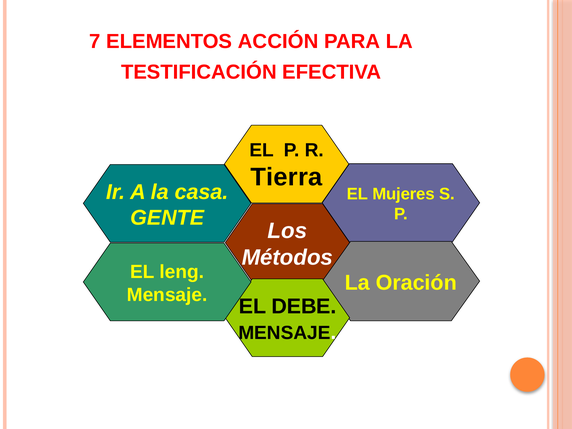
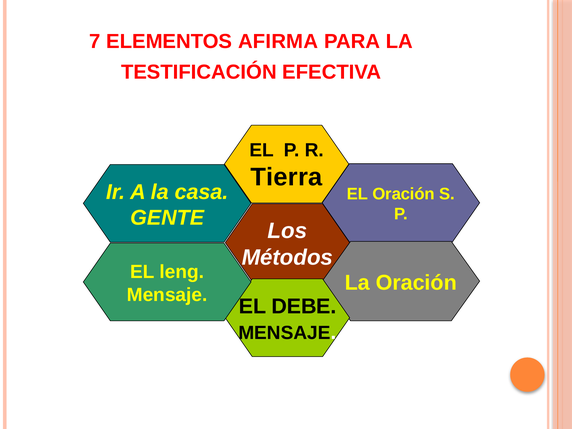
ACCIÓN: ACCIÓN -> AFIRMA
EL Mujeres: Mujeres -> Oración
